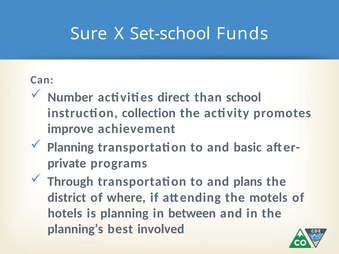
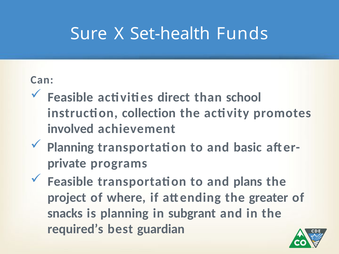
Set-school: Set-school -> Set-health
Number at (70, 97): Number -> Feasible
improve: improve -> involved
Through at (70, 182): Through -> Feasible
district: district -> project
motels: motels -> greater
hotels: hotels -> snacks
between: between -> subgrant
planning’s: planning’s -> required’s
involved: involved -> guardian
